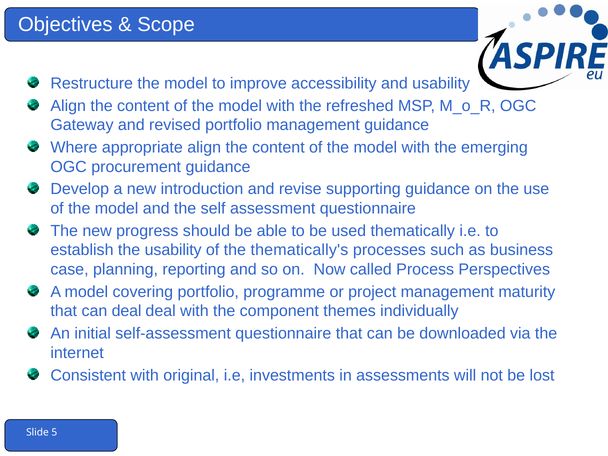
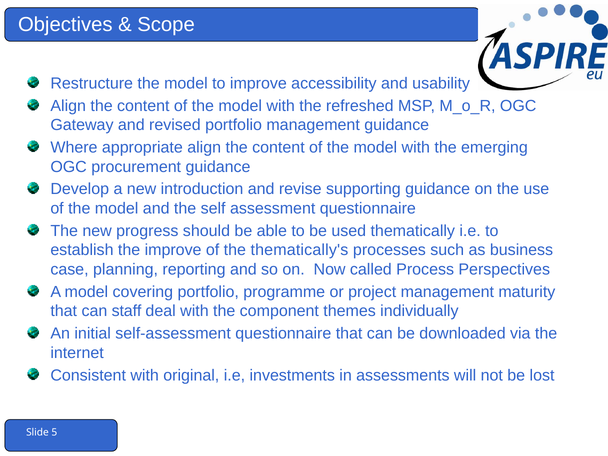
the usability: usability -> improve
can deal: deal -> staff
